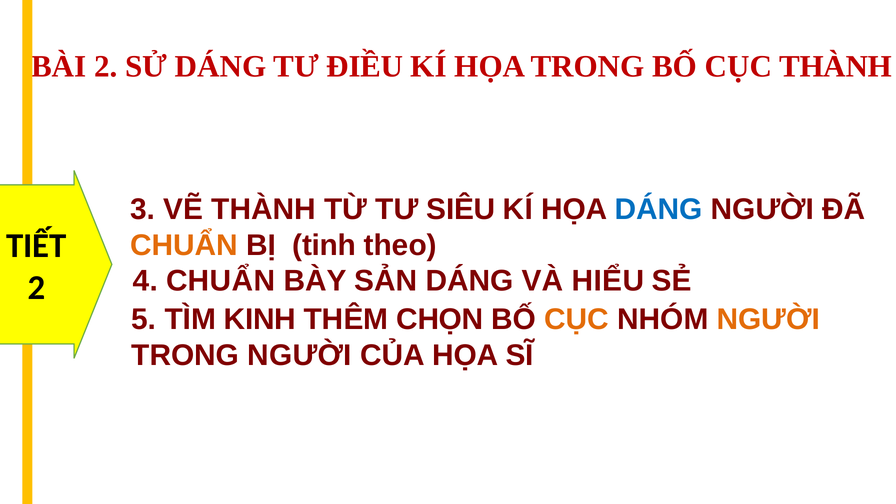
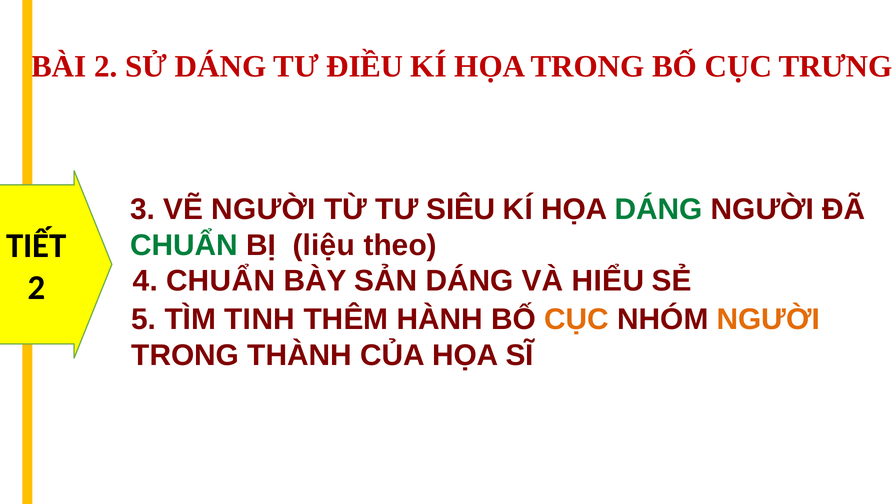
CỤC THÀNH: THÀNH -> TRƯNG
VẼ THÀNH: THÀNH -> NGƯỜI
DÁNG at (659, 209) colour: blue -> green
CHUẨN at (184, 245) colour: orange -> green
tinh: tinh -> liệu
KINH: KINH -> TINH
CHỌN: CHỌN -> HÀNH
TRONG NGƯỜI: NGƯỜI -> THÀNH
